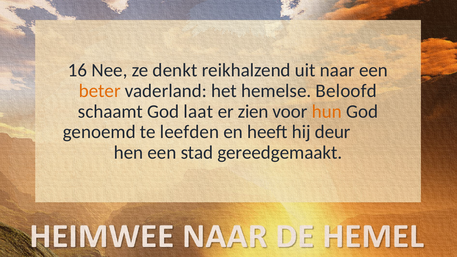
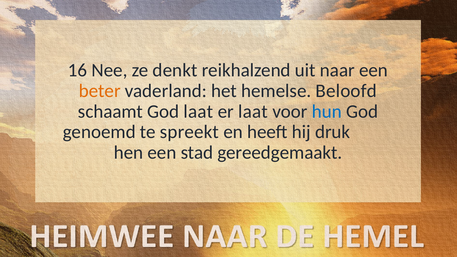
er zien: zien -> laat
hun colour: orange -> blue
leefden: leefden -> spreekt
deur: deur -> druk
